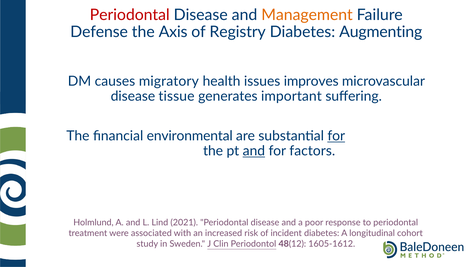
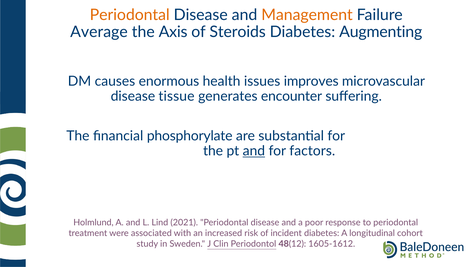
Periodontal at (130, 15) colour: red -> orange
Defense: Defense -> Average
Registry: Registry -> Steroids
migratory: migratory -> enormous
important: important -> encounter
environmental: environmental -> phosphorylate
for at (336, 136) underline: present -> none
